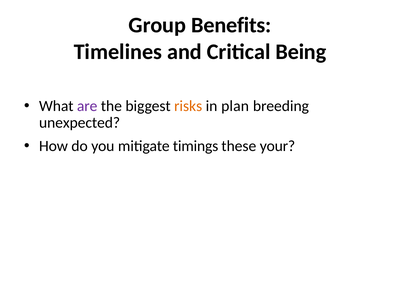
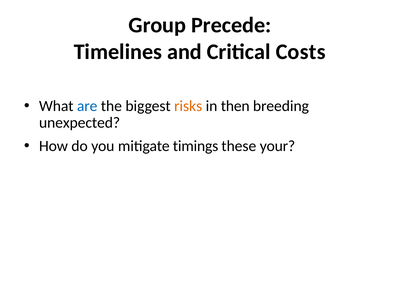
Benefits: Benefits -> Precede
Being: Being -> Costs
are colour: purple -> blue
plan: plan -> then
